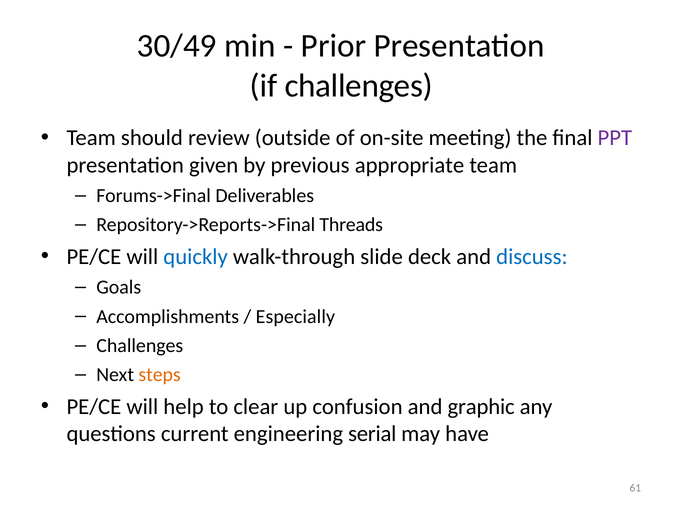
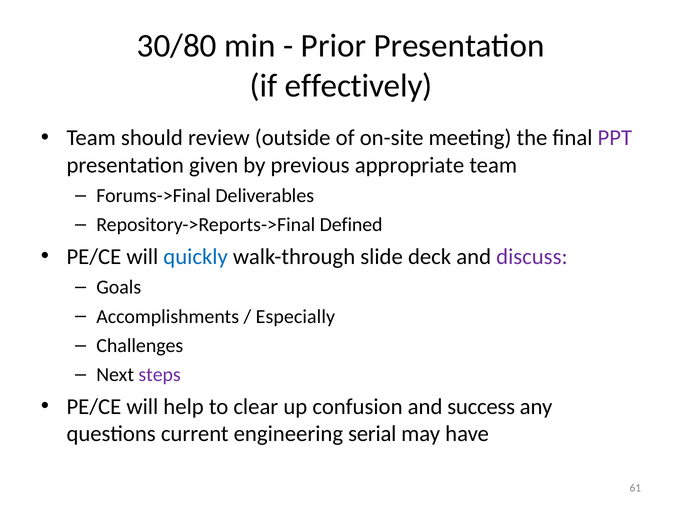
30/49: 30/49 -> 30/80
if challenges: challenges -> effectively
Threads: Threads -> Defined
discuss colour: blue -> purple
steps colour: orange -> purple
graphic: graphic -> success
